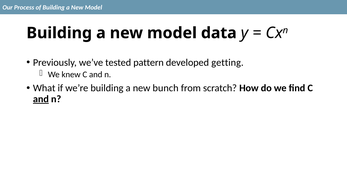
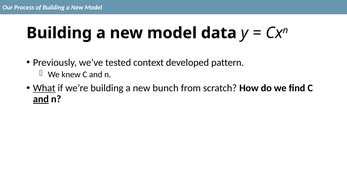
pattern: pattern -> context
getting: getting -> pattern
What underline: none -> present
